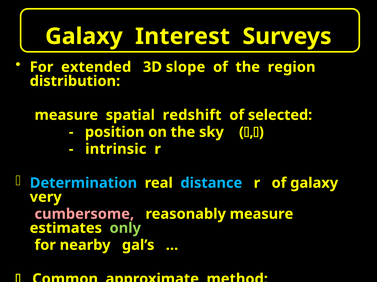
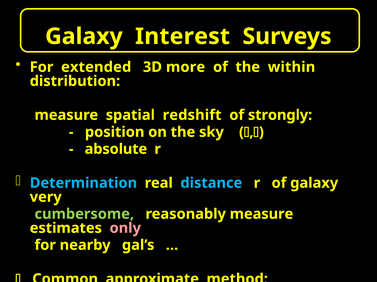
slope: slope -> more
region: region -> within
selected: selected -> strongly
intrinsic: intrinsic -> absolute
cumbersome colour: pink -> light green
only colour: light green -> pink
